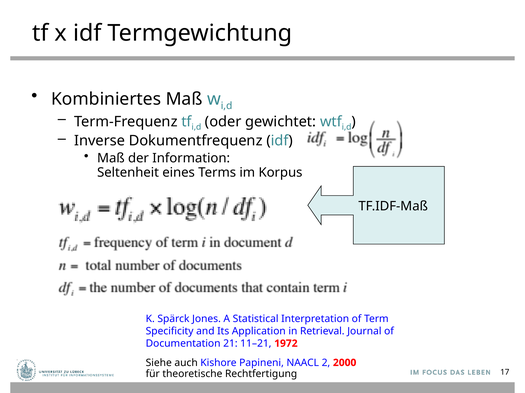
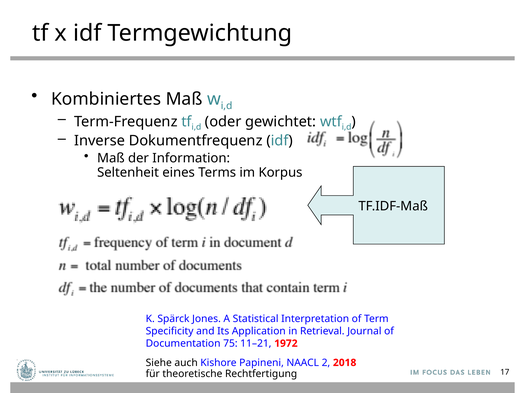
21: 21 -> 75
2000: 2000 -> 2018
